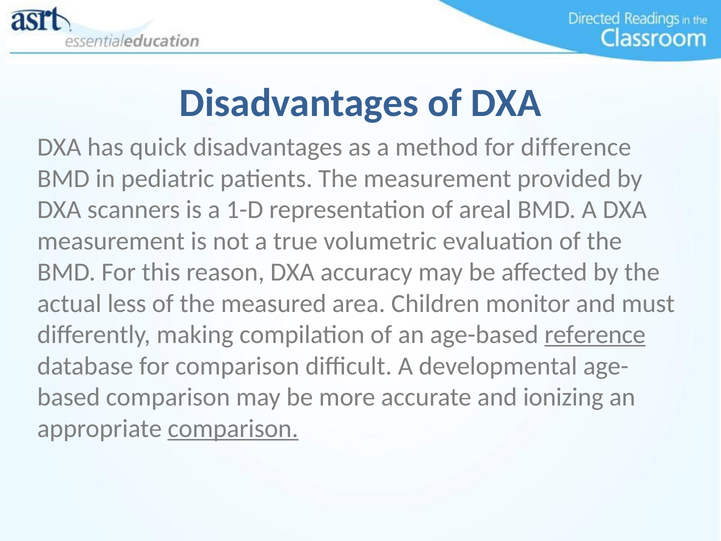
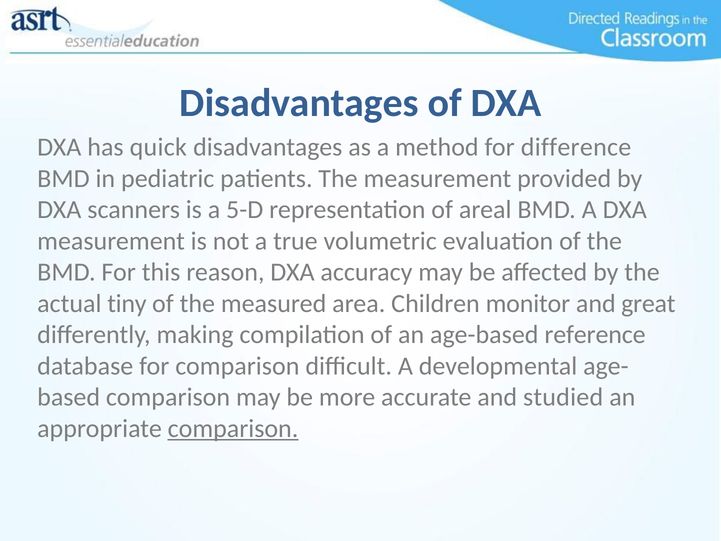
1-D: 1-D -> 5-D
less: less -> tiny
must: must -> great
reference underline: present -> none
ionizing: ionizing -> studied
